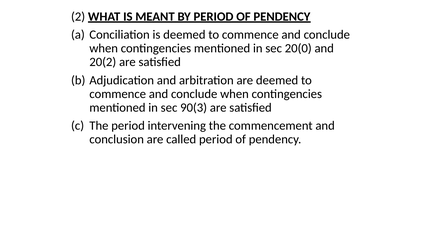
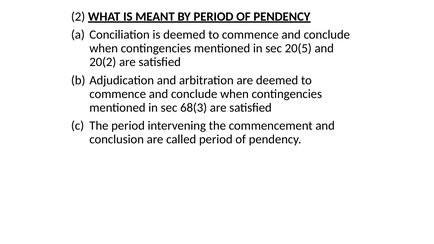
20(0: 20(0 -> 20(5
90(3: 90(3 -> 68(3
